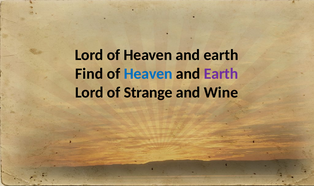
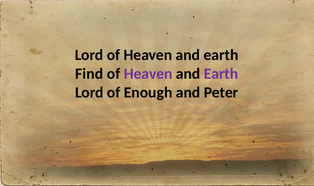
Heaven at (148, 74) colour: blue -> purple
Strange: Strange -> Enough
Wine: Wine -> Peter
